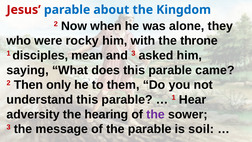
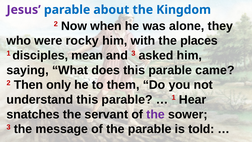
Jesus colour: red -> purple
throne: throne -> places
adversity: adversity -> snatches
hearing: hearing -> servant
soil: soil -> told
